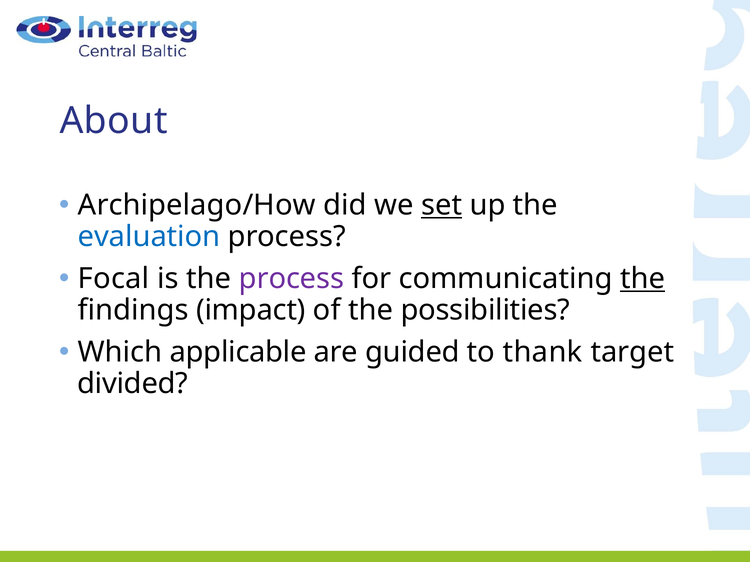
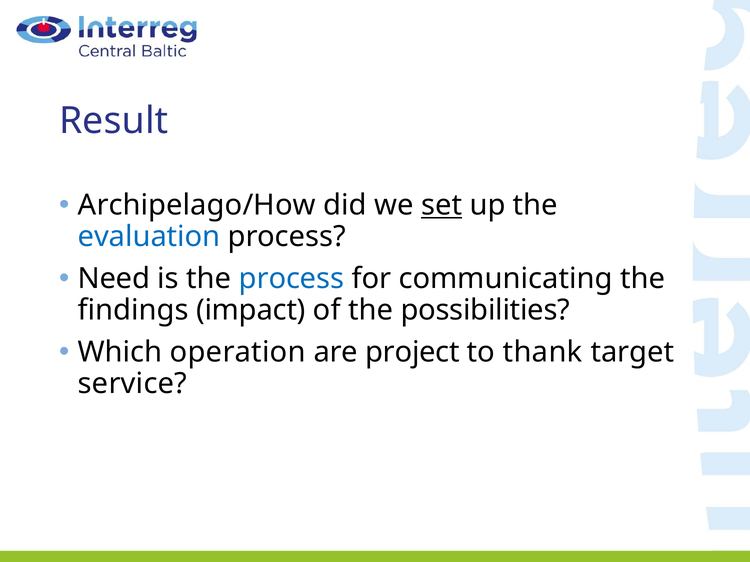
About: About -> Result
Focal: Focal -> Need
process at (291, 279) colour: purple -> blue
the at (643, 279) underline: present -> none
applicable: applicable -> operation
guided: guided -> project
divided: divided -> service
